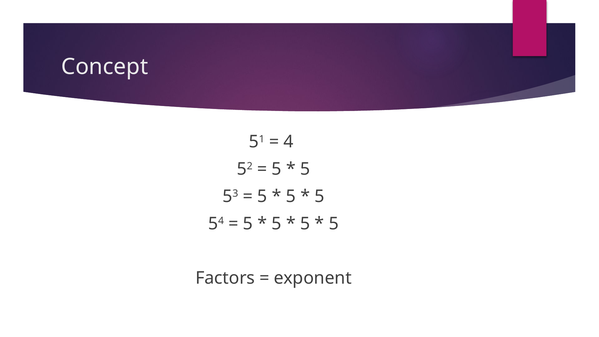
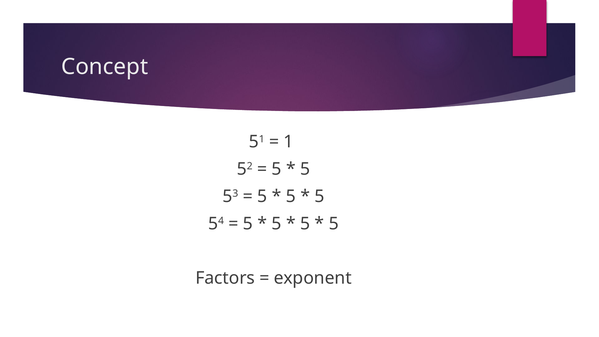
4: 4 -> 1
